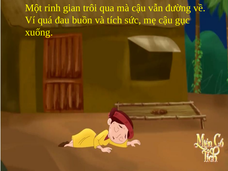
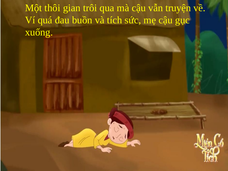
rinh: rinh -> thôi
đường: đường -> truyện
